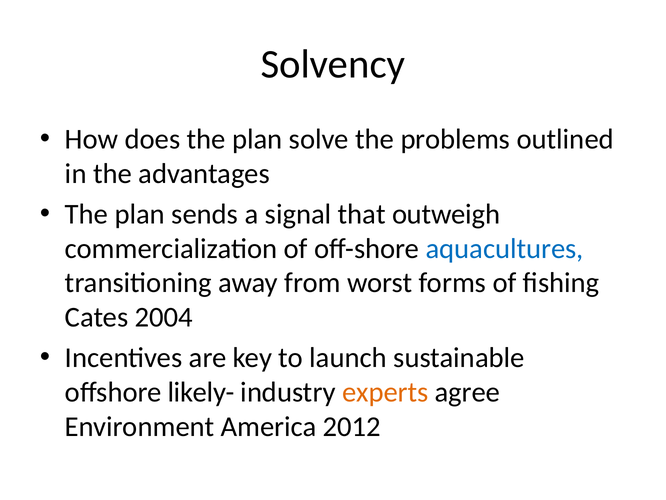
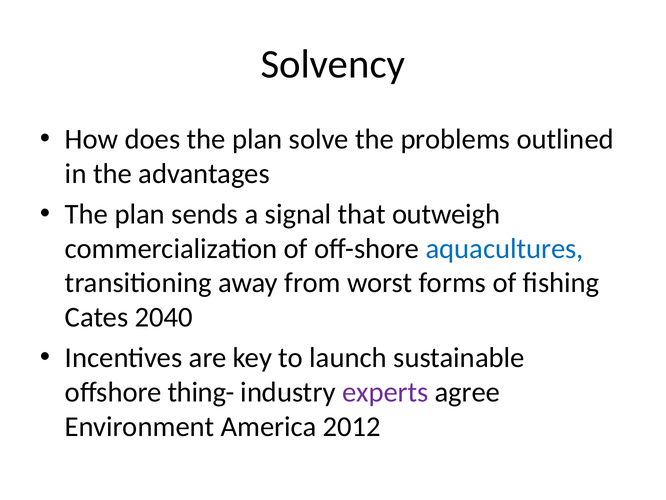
2004: 2004 -> 2040
likely-: likely- -> thing-
experts colour: orange -> purple
